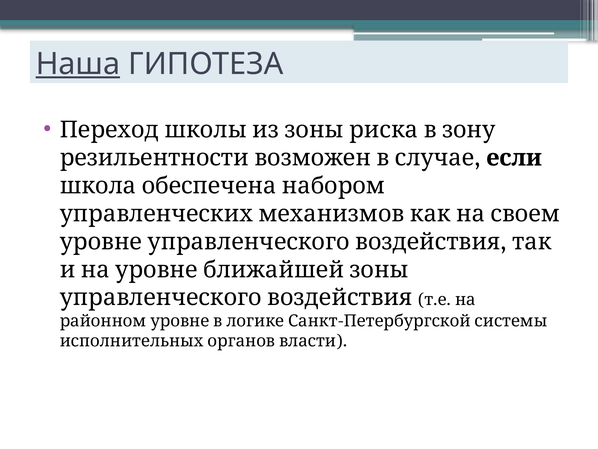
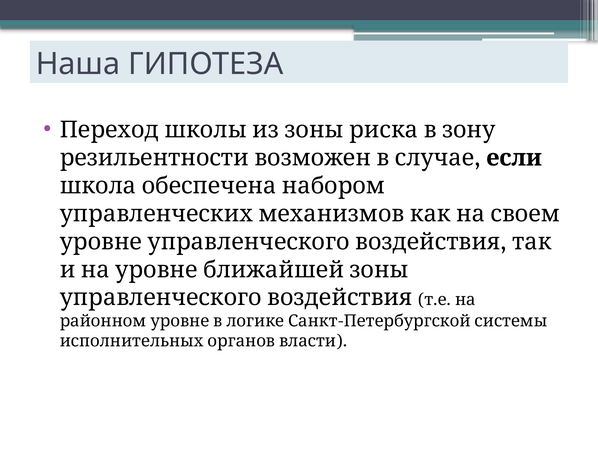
Наша underline: present -> none
